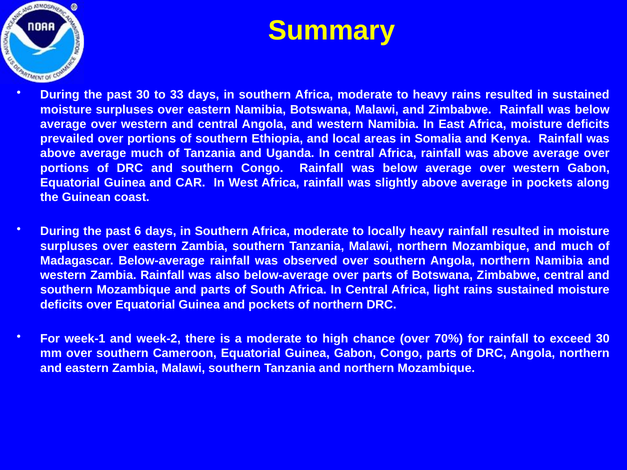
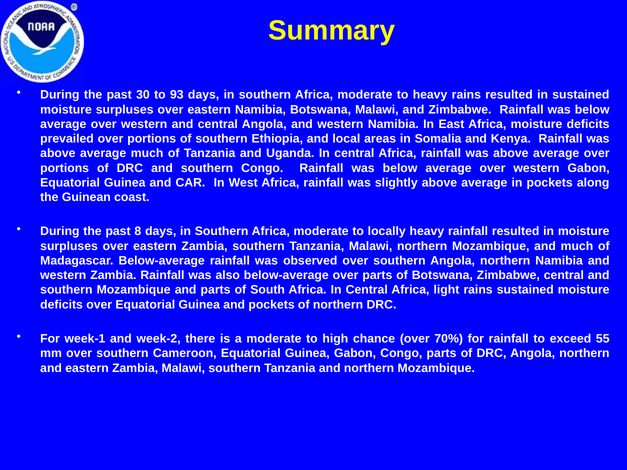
33: 33 -> 93
6: 6 -> 8
exceed 30: 30 -> 55
